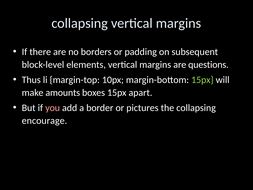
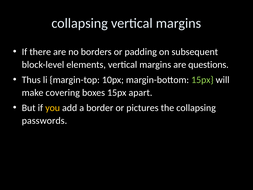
amounts: amounts -> covering
you colour: pink -> yellow
encourage: encourage -> passwords
